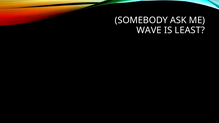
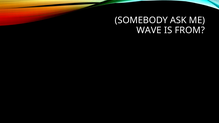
LEAST: LEAST -> FROM
